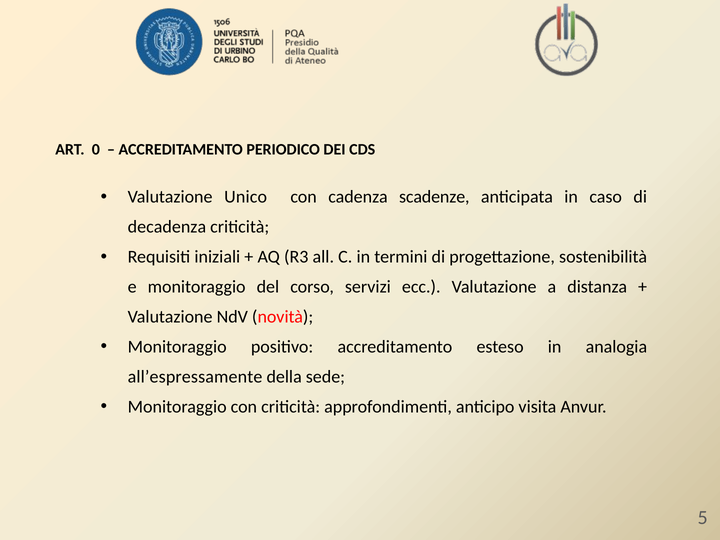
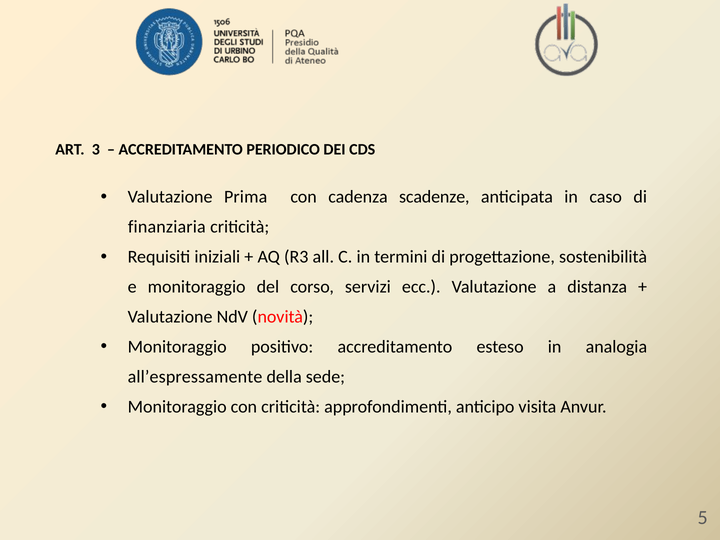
0: 0 -> 3
Unico: Unico -> Prima
decadenza: decadenza -> finanziaria
